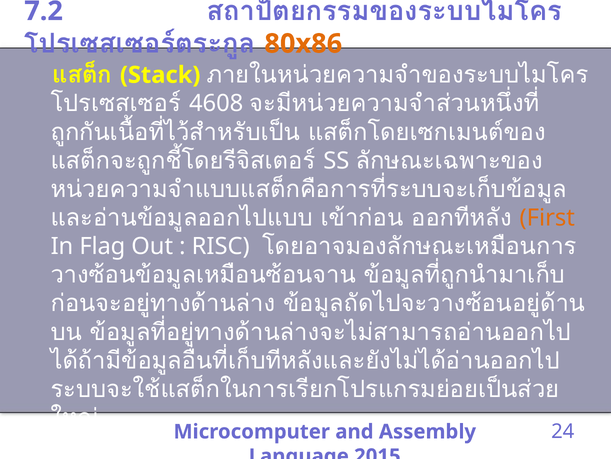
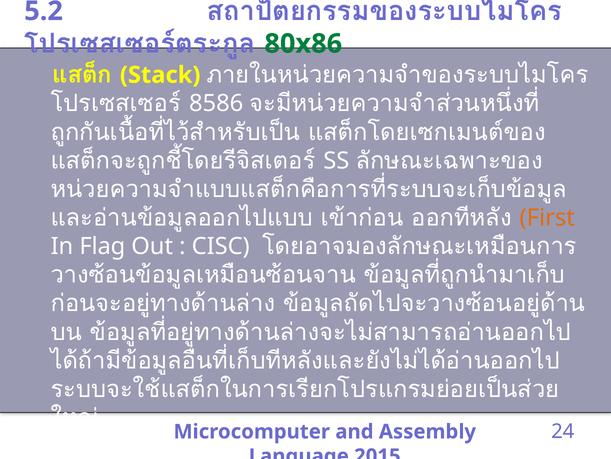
7.2: 7.2 -> 5.2
80x86 colour: orange -> green
4608: 4608 -> 8586
RISC: RISC -> CISC
